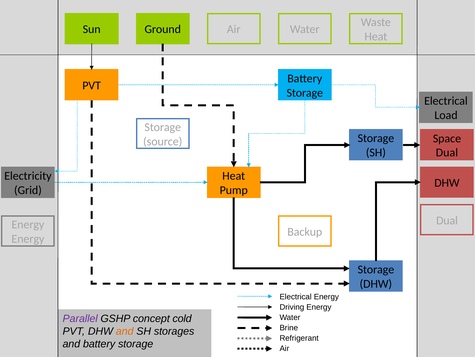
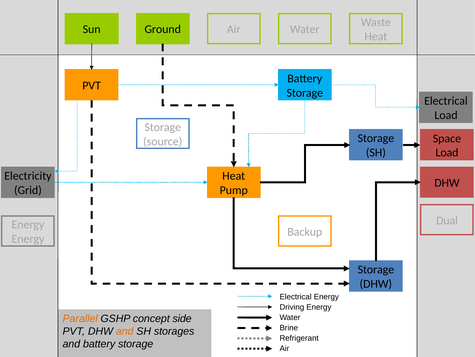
Dual at (447, 152): Dual -> Load
Parallel colour: purple -> orange
cold: cold -> side
